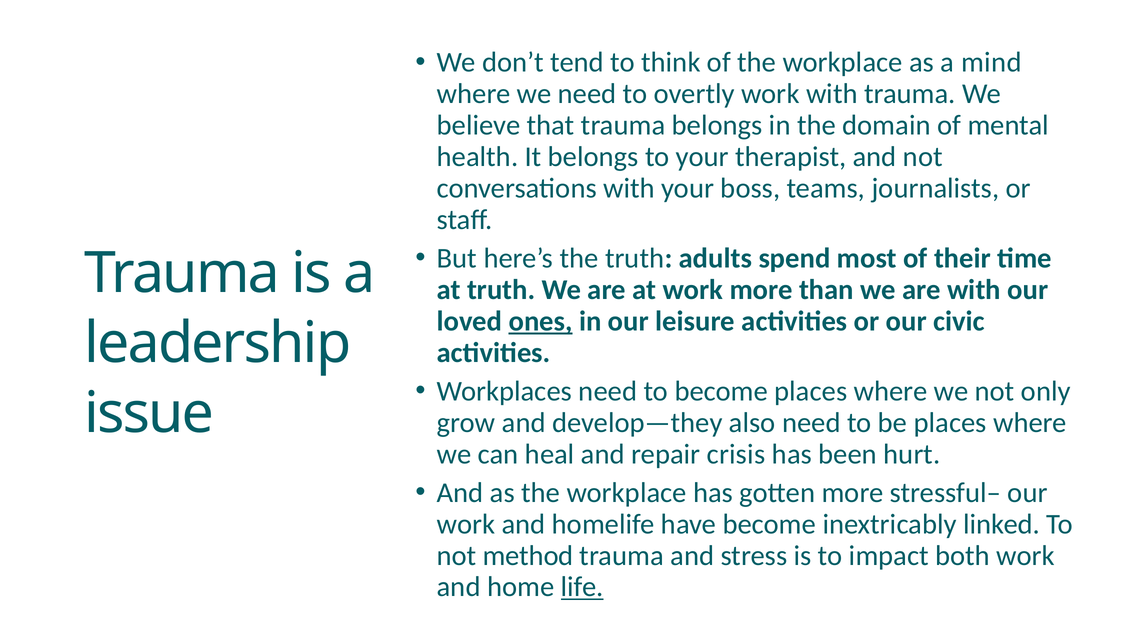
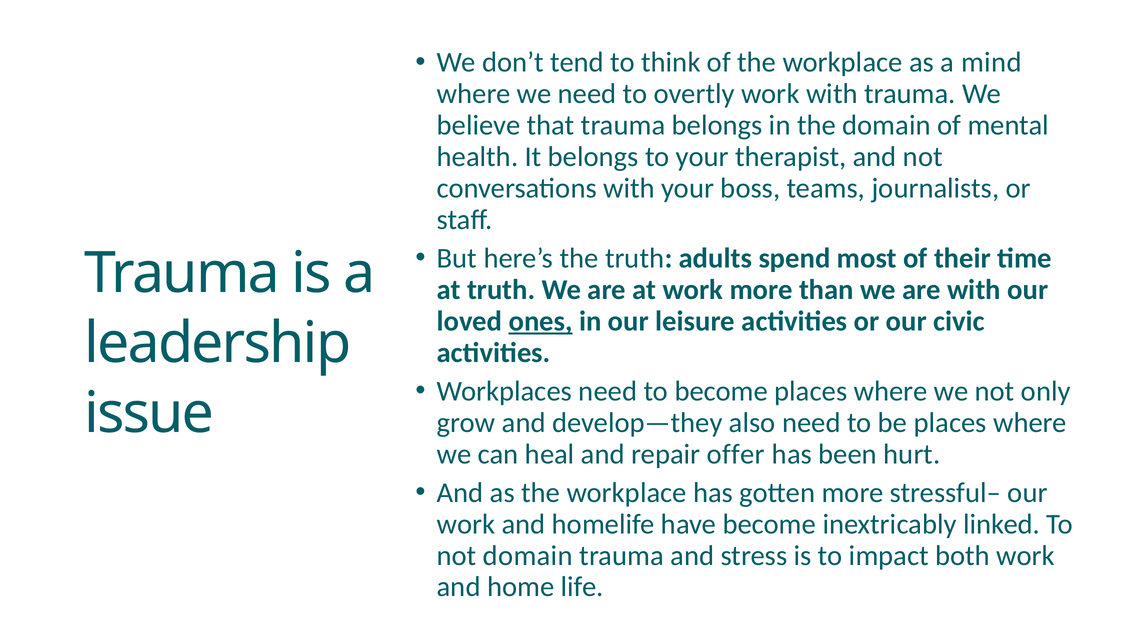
crisis: crisis -> offer
not method: method -> domain
life underline: present -> none
